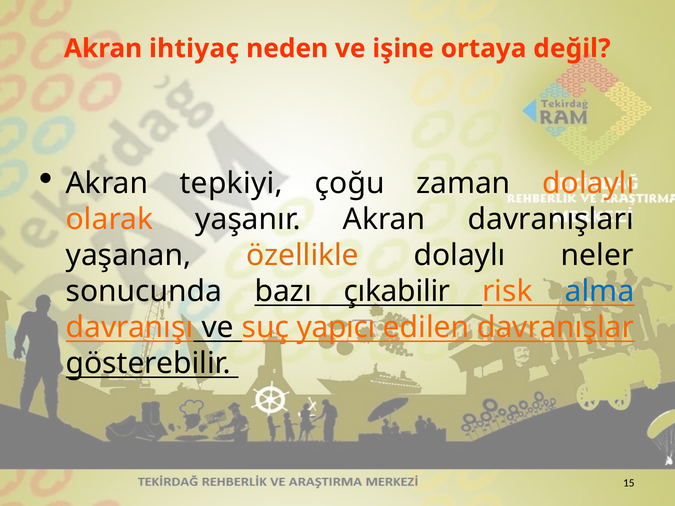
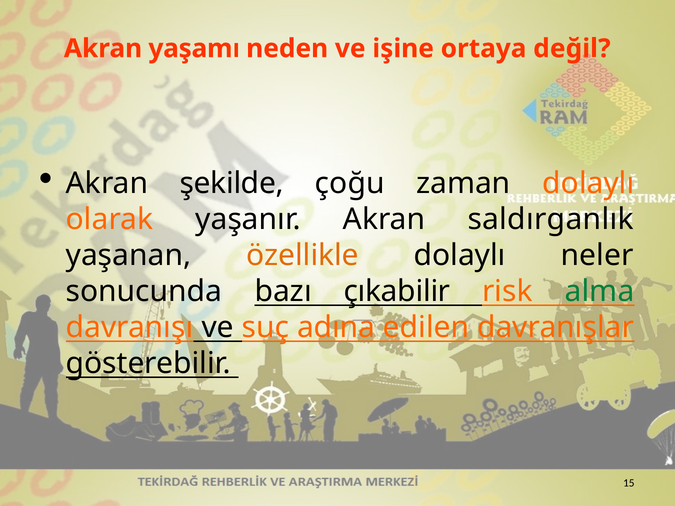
ihtiyaç: ihtiyaç -> yaşamı
tepkiyi: tepkiyi -> şekilde
davranışları: davranışları -> saldırganlık
alma colour: blue -> green
yapıcı: yapıcı -> adına
